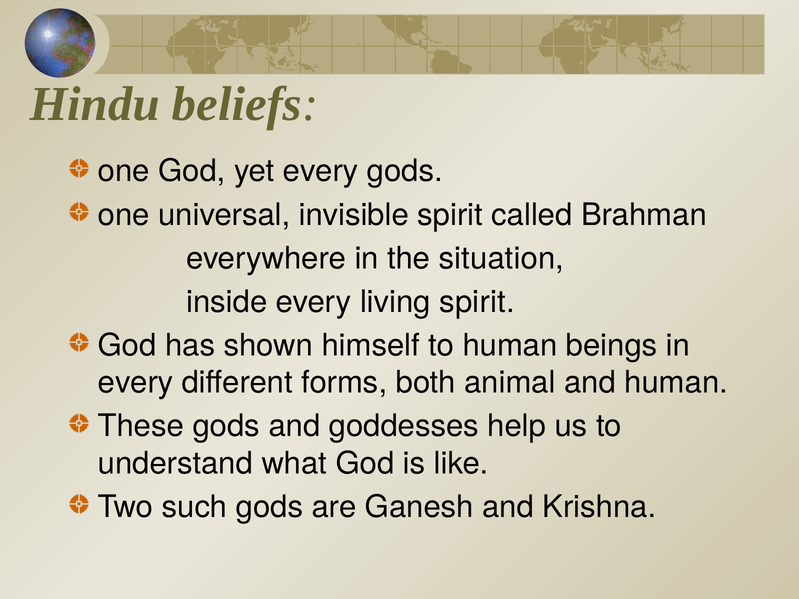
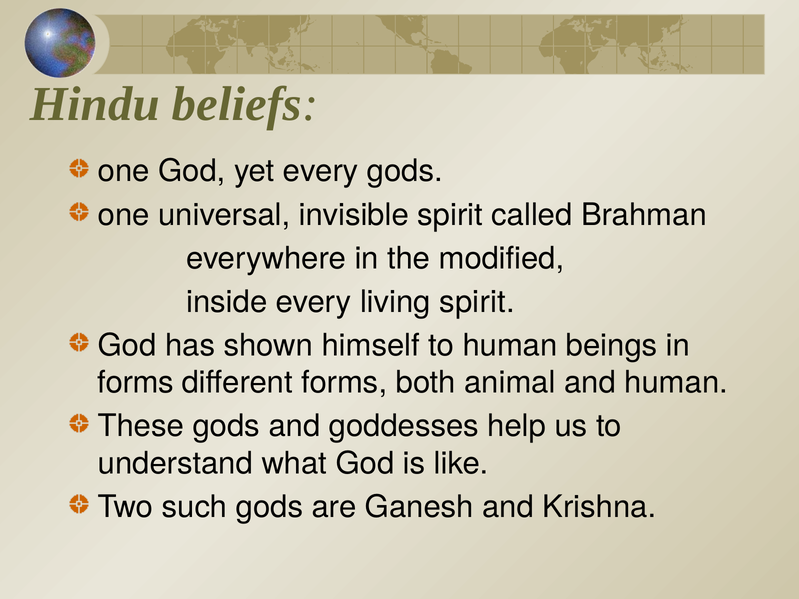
situation: situation -> modified
every at (136, 383): every -> forms
